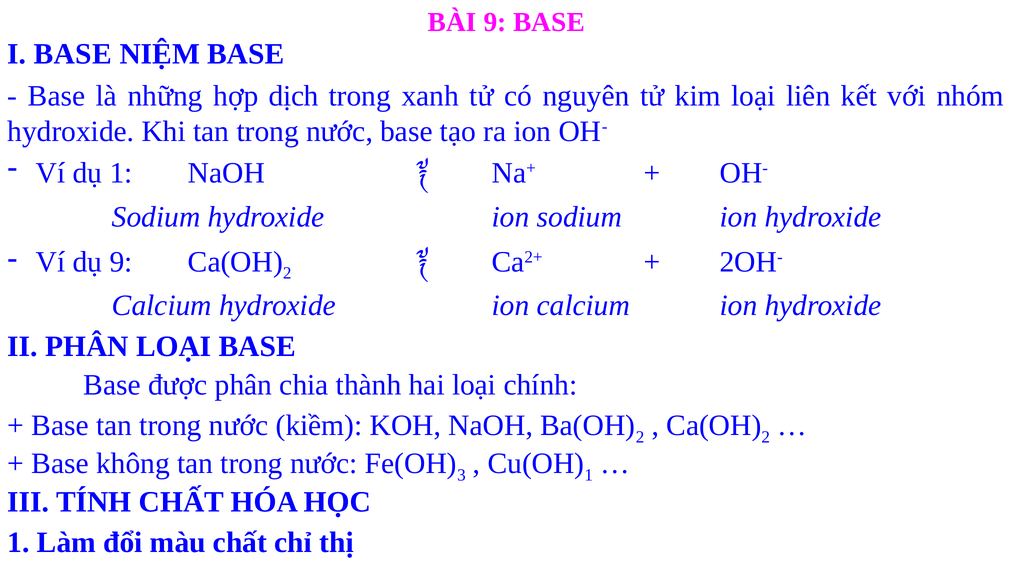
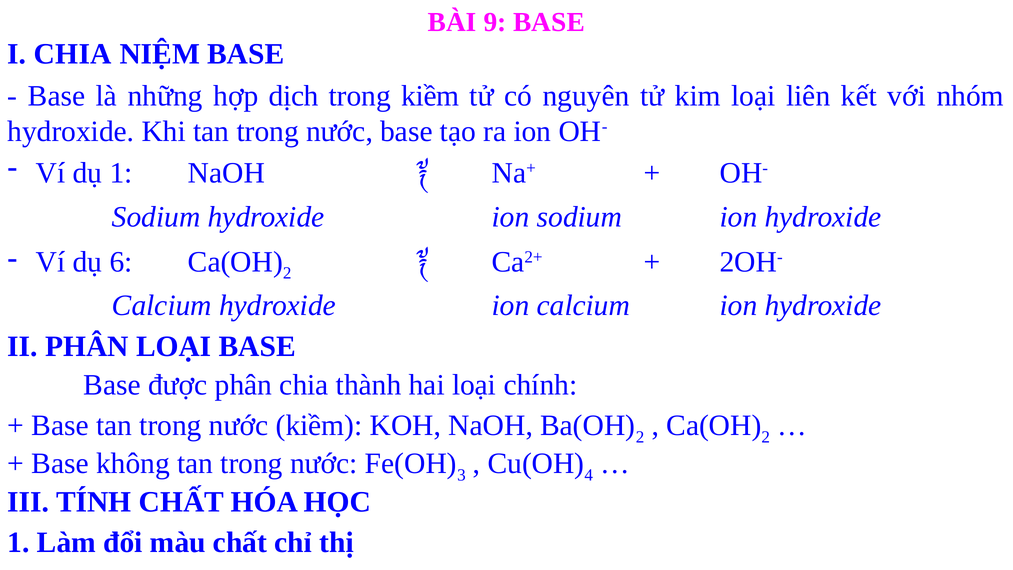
I BASE: BASE -> CHIA
trong xanh: xanh -> kiềm
dụ 9: 9 -> 6
1 at (589, 475): 1 -> 4
